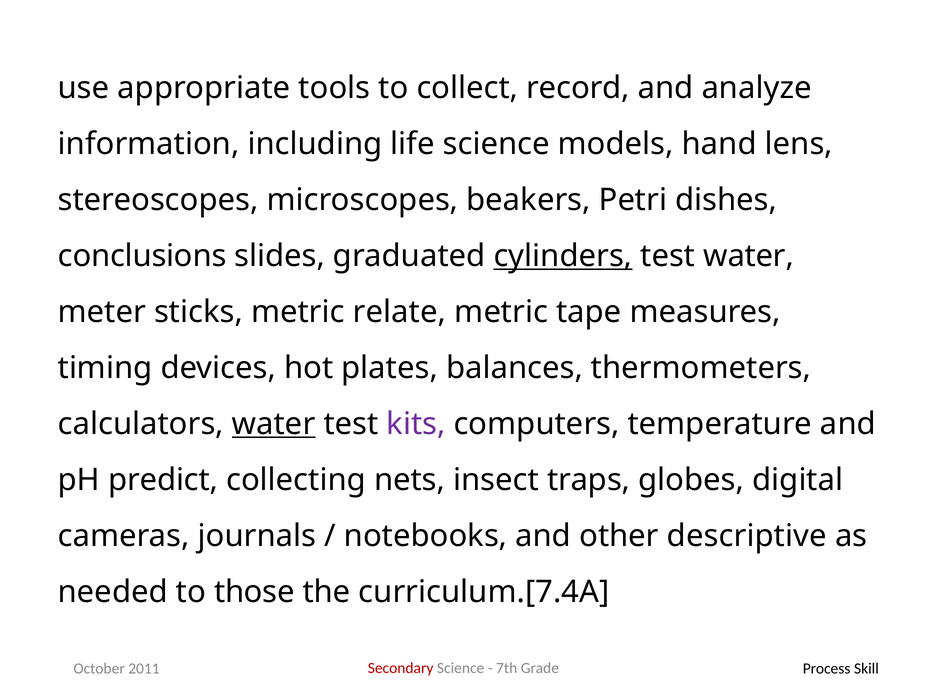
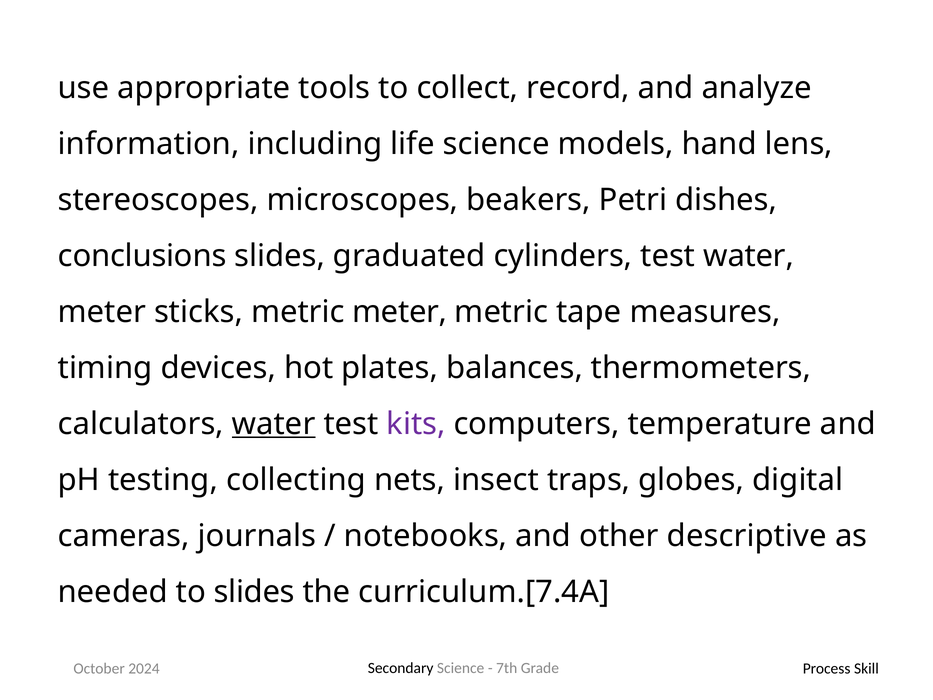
cylinders underline: present -> none
metric relate: relate -> meter
predict: predict -> testing
to those: those -> slides
Secondary colour: red -> black
2011: 2011 -> 2024
